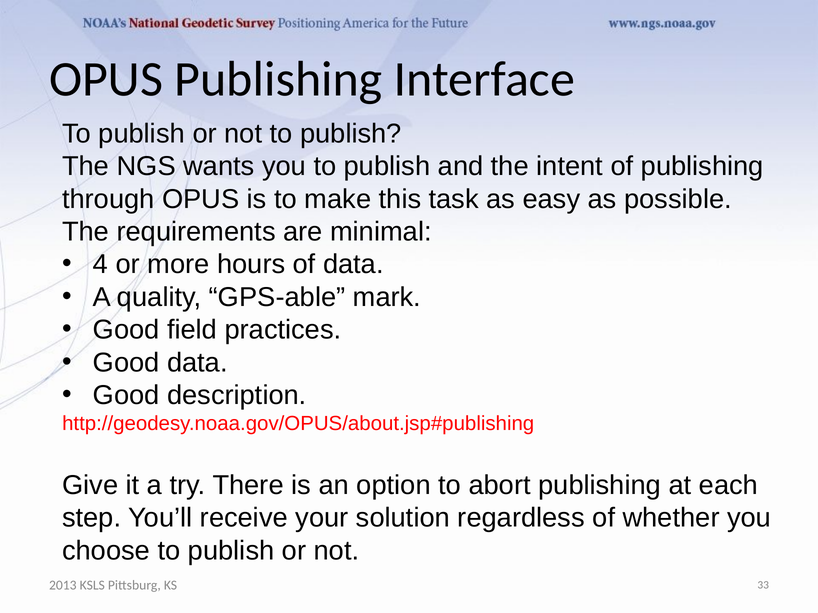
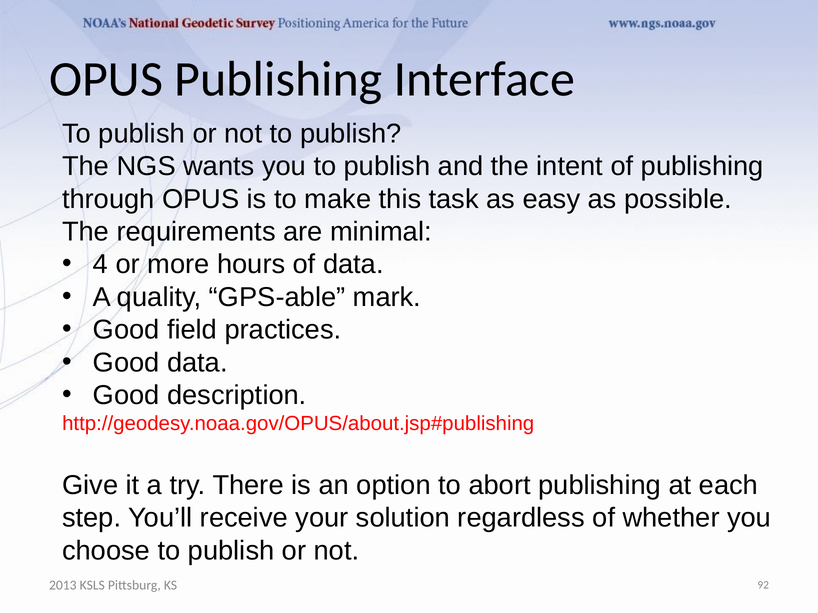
33: 33 -> 92
